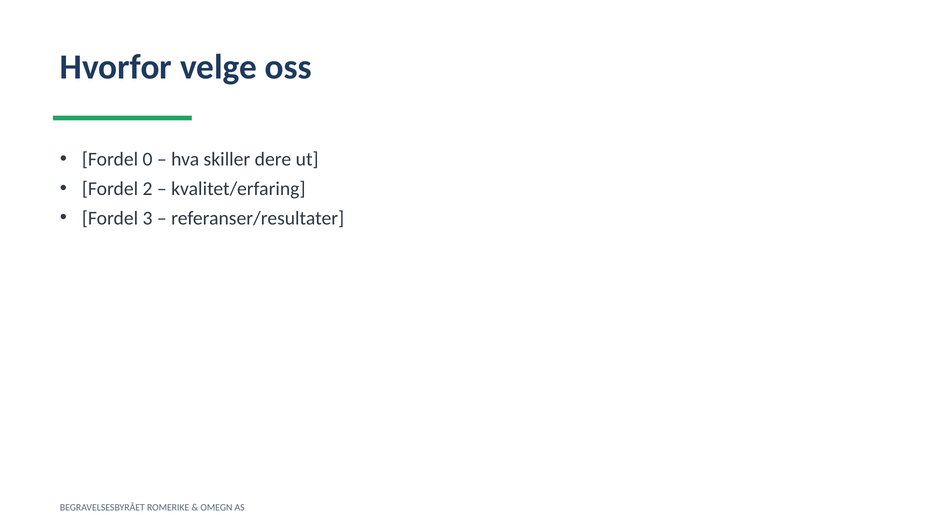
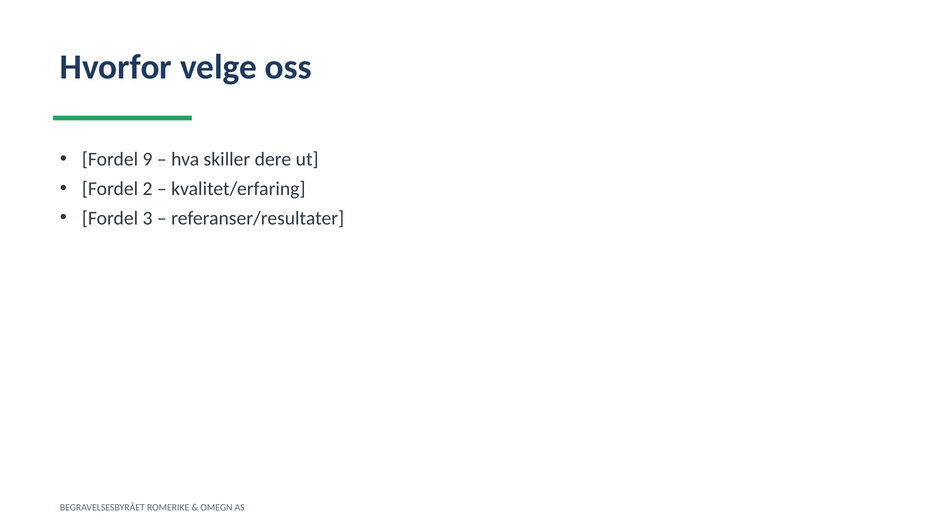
0: 0 -> 9
